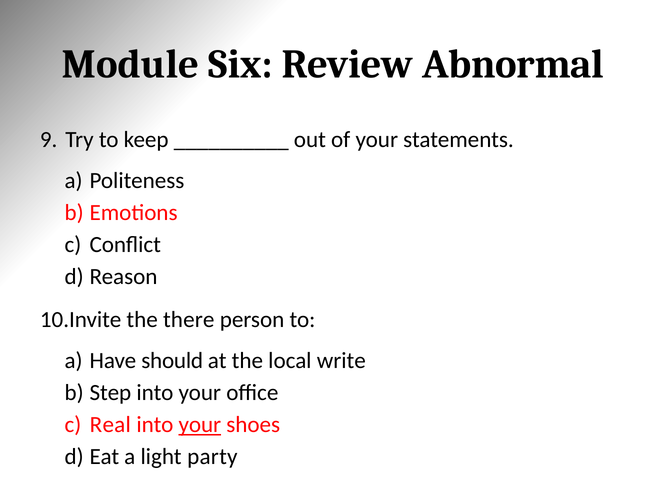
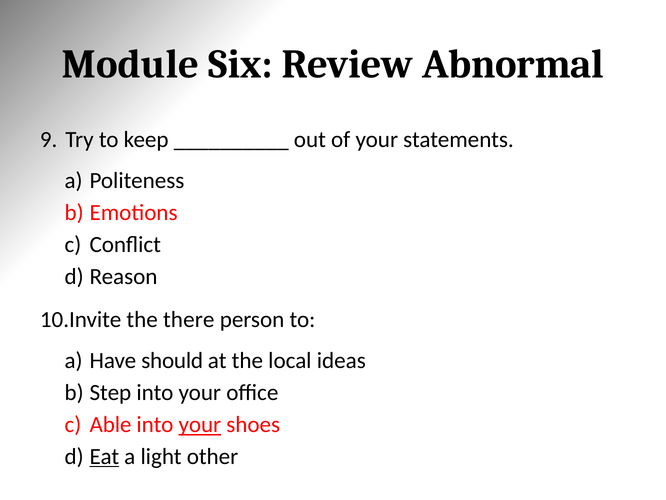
write: write -> ideas
Real: Real -> Able
Eat underline: none -> present
party: party -> other
